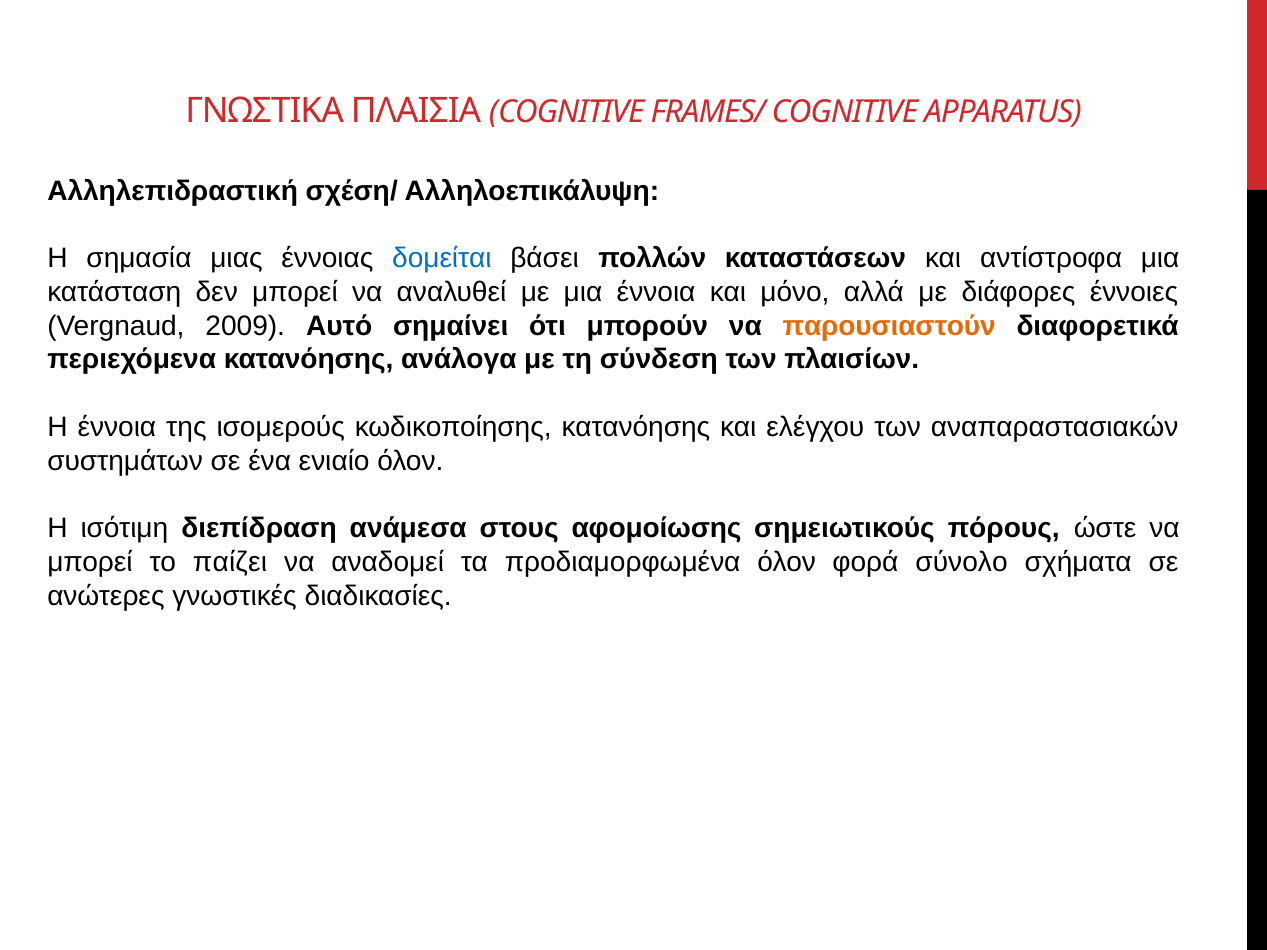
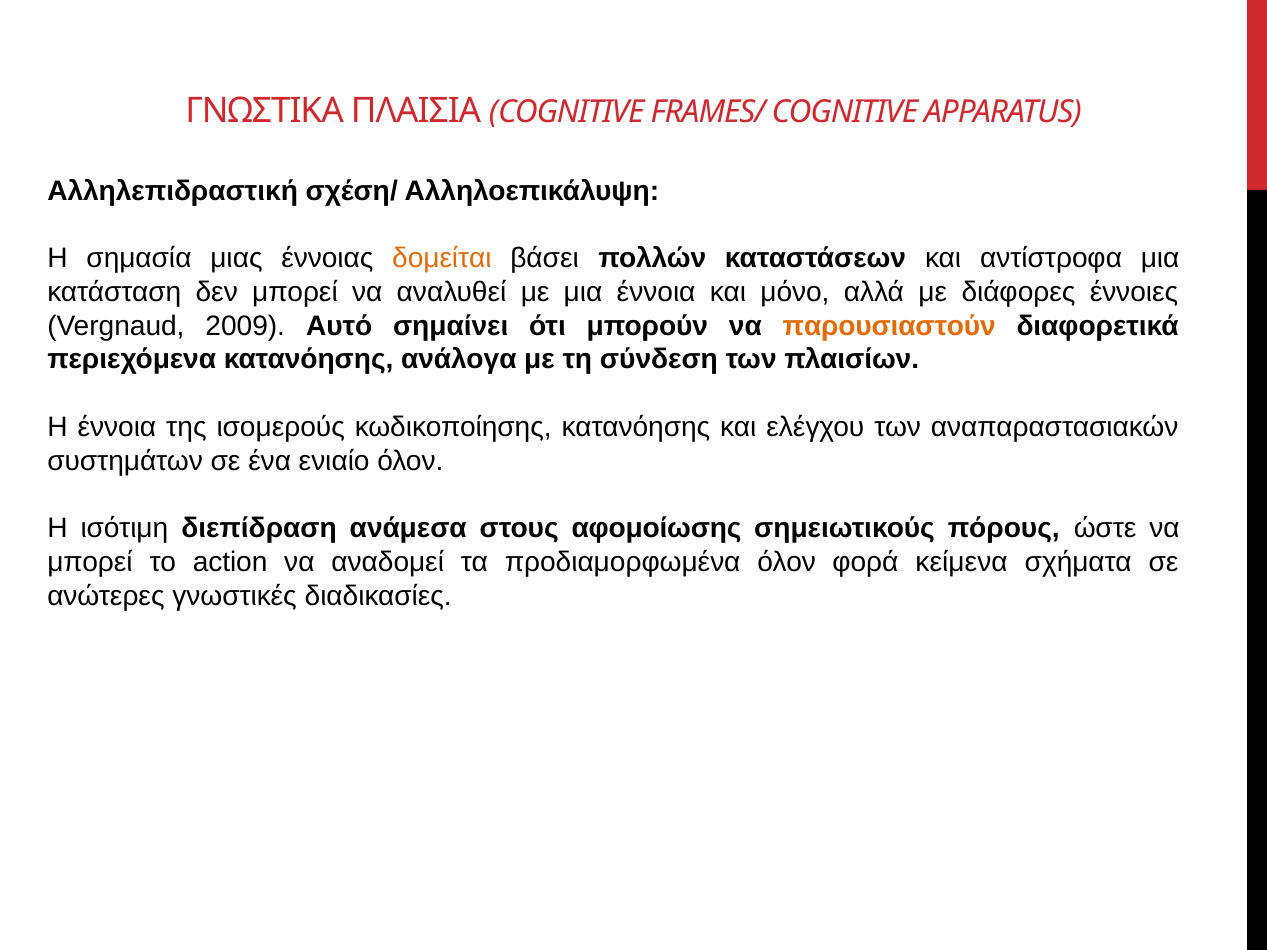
δομείται colour: blue -> orange
παίζει: παίζει -> action
σύνολο: σύνολο -> κείμενα
